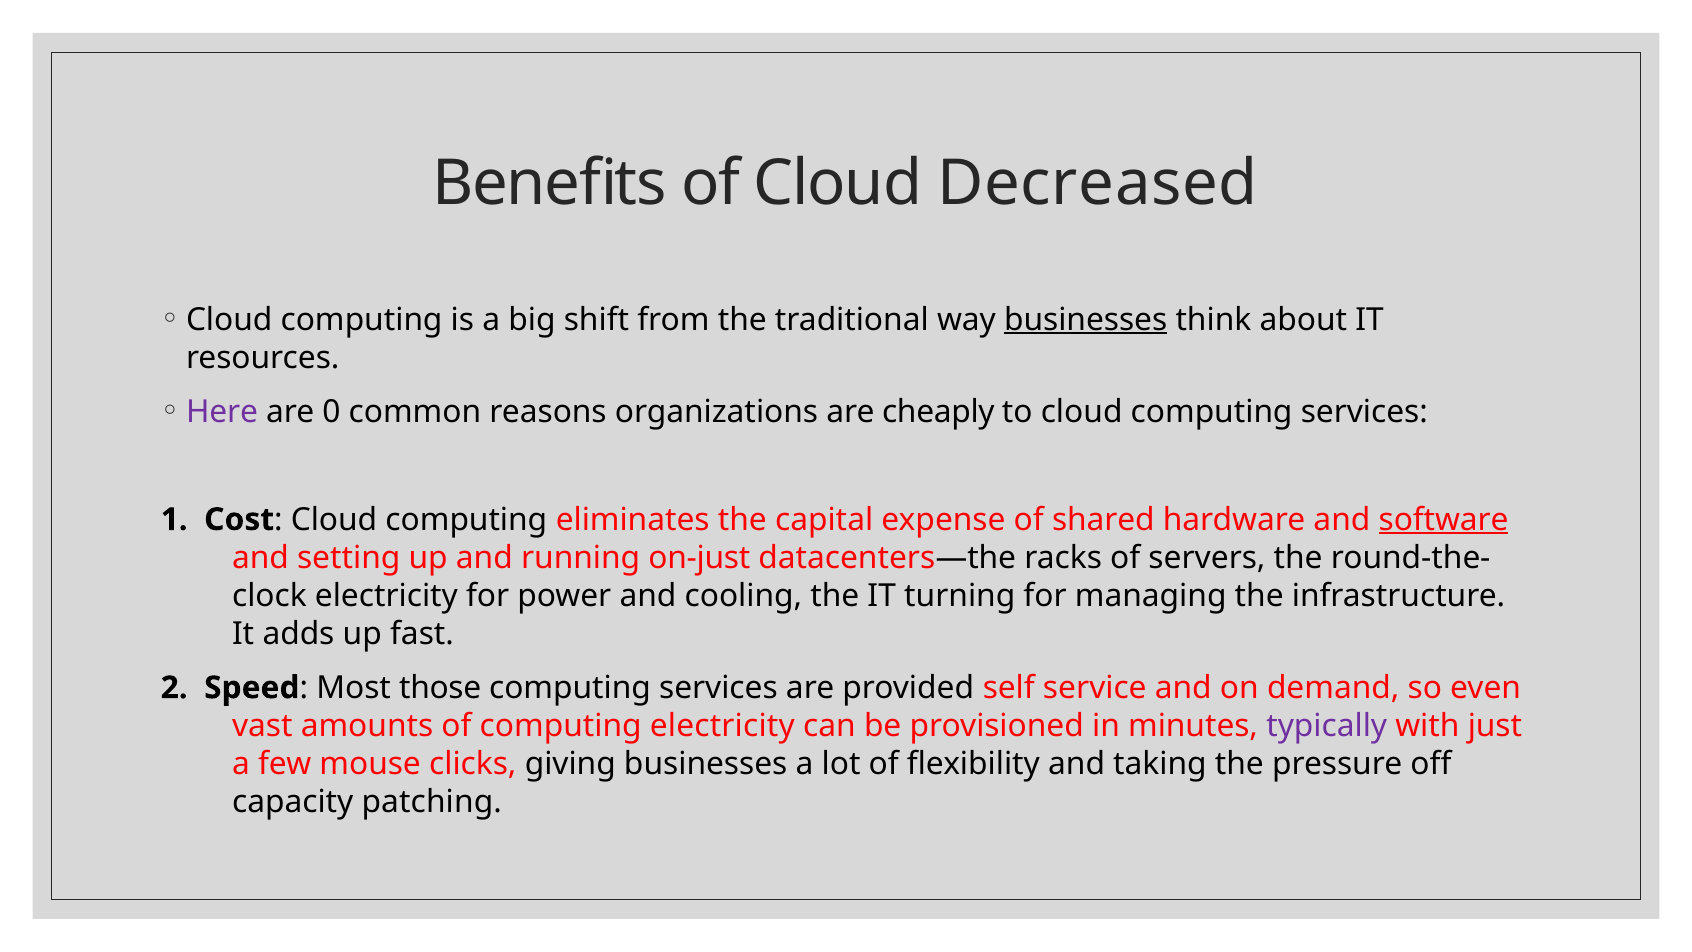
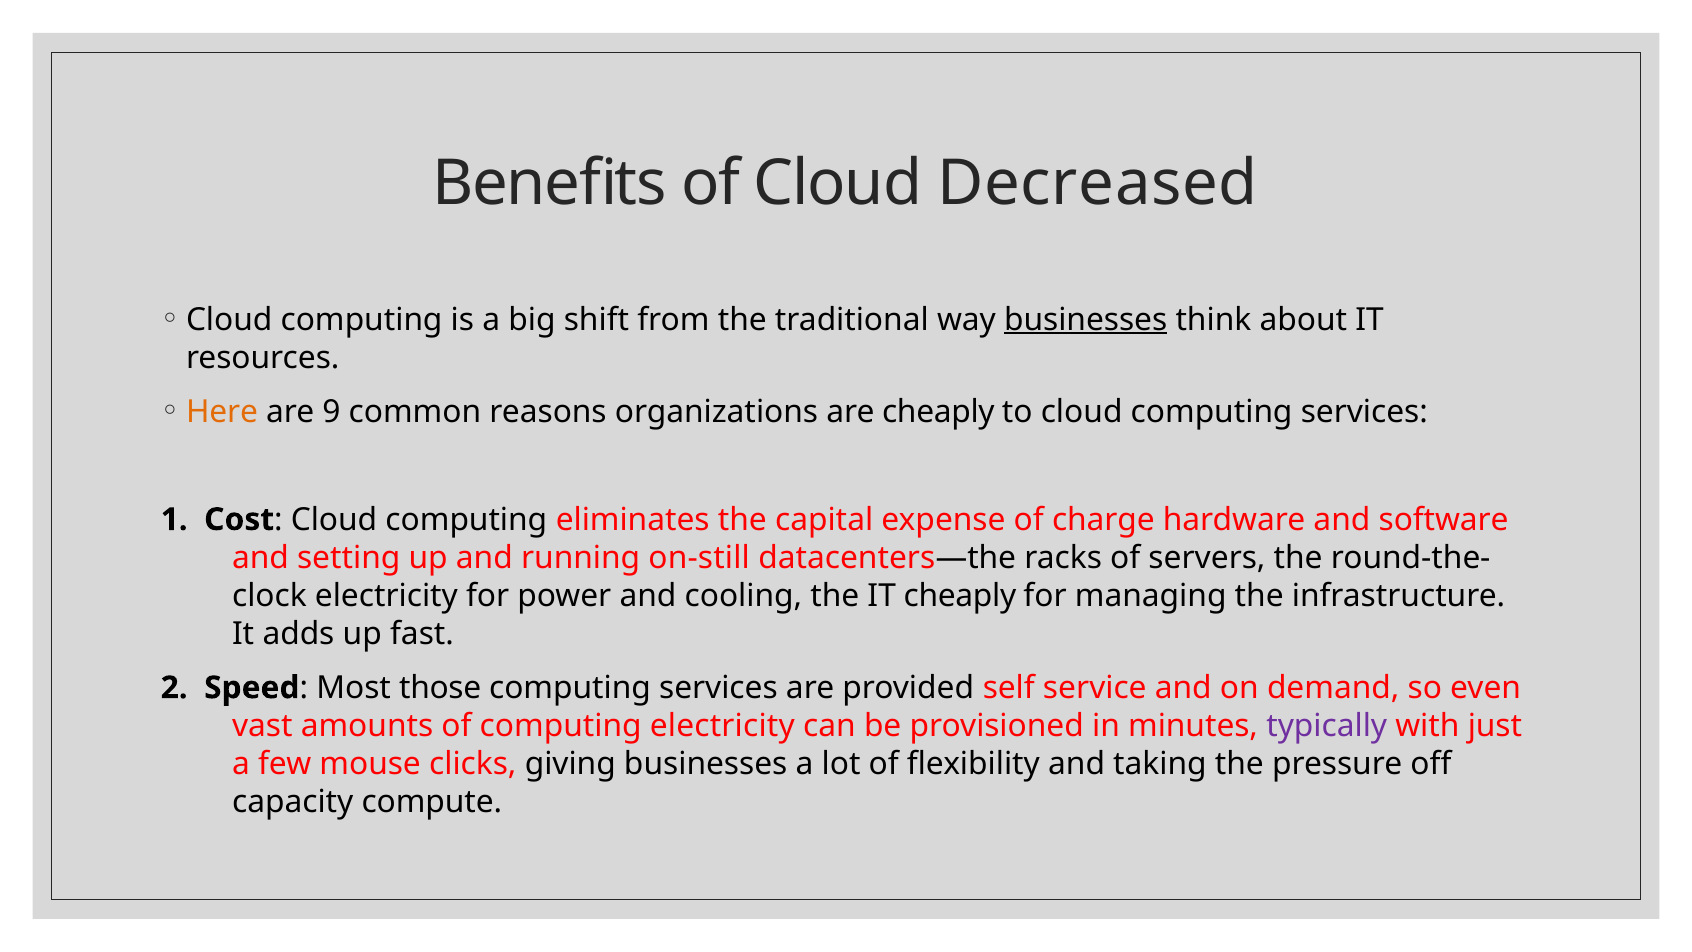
Here colour: purple -> orange
0: 0 -> 9
shared: shared -> charge
software underline: present -> none
on-just: on-just -> on-still
IT turning: turning -> cheaply
patching: patching -> compute
